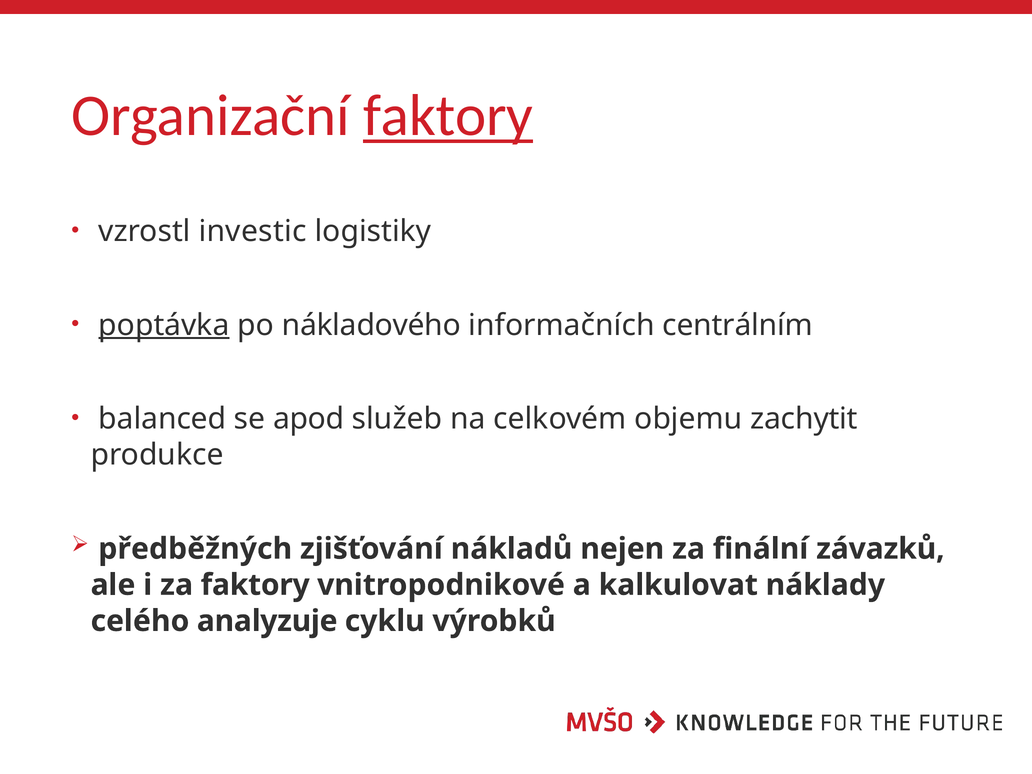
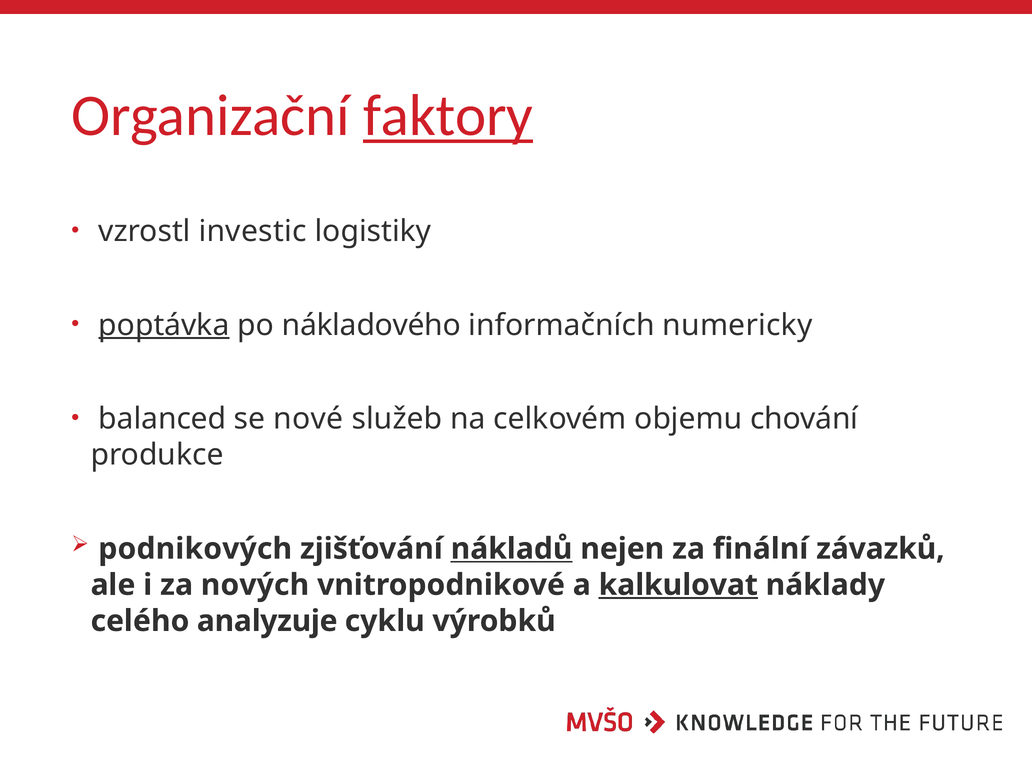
centrálním: centrálním -> numericky
apod: apod -> nové
zachytit: zachytit -> chování
předběžných: předběžných -> podnikových
nákladů underline: none -> present
za faktory: faktory -> nových
kalkulovat underline: none -> present
